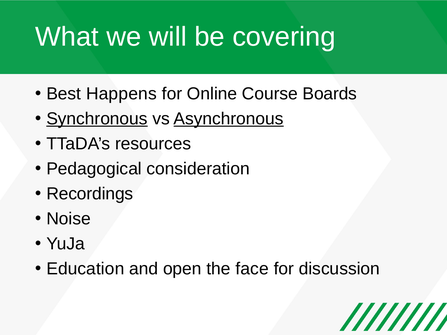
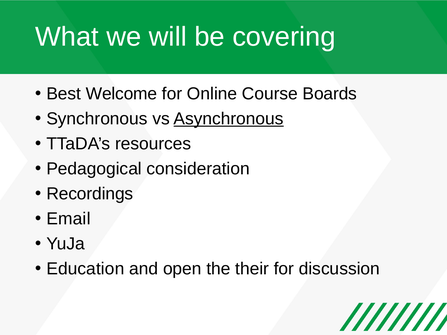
Happens: Happens -> Welcome
Synchronous underline: present -> none
Noise: Noise -> Email
face: face -> their
